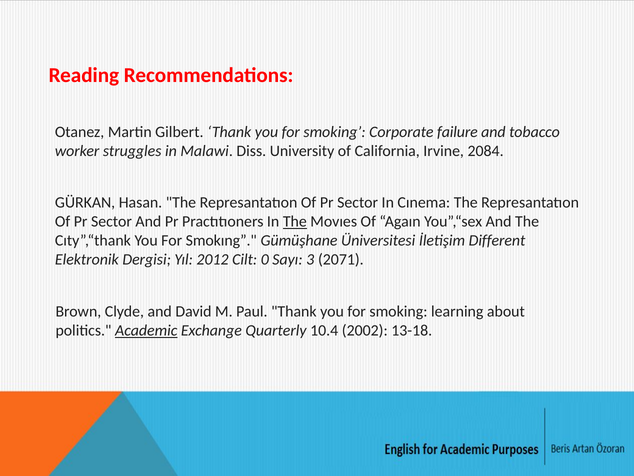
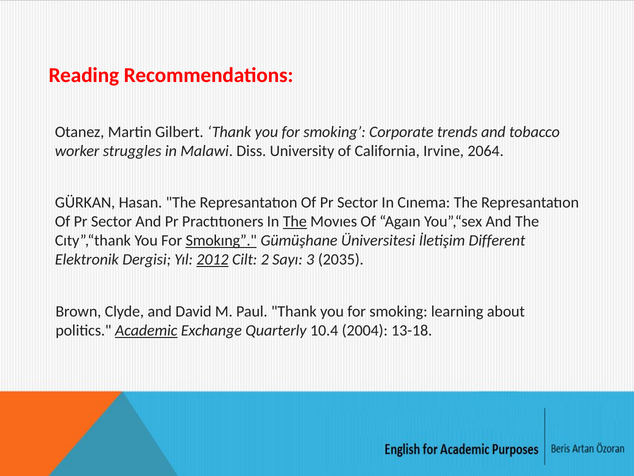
failure: failure -> trends
2084: 2084 -> 2064
Smokıng underline: none -> present
2012 underline: none -> present
0: 0 -> 2
2071: 2071 -> 2035
2002: 2002 -> 2004
